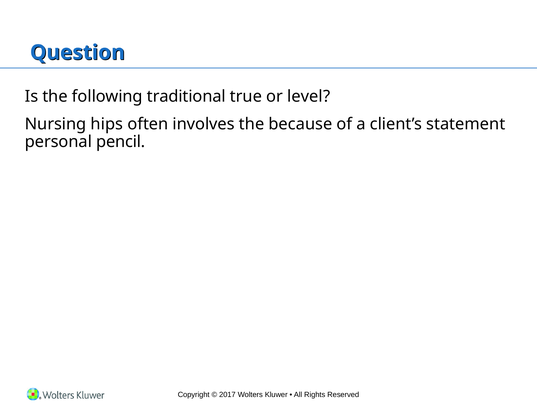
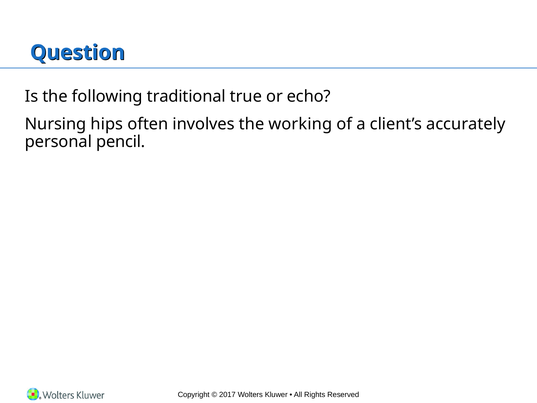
level: level -> echo
because: because -> working
statement: statement -> accurately
